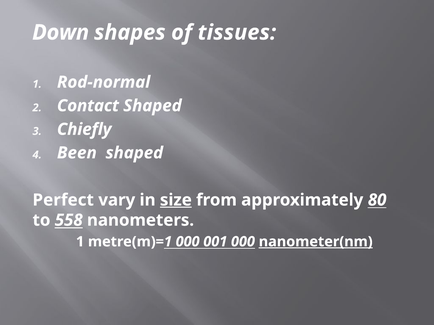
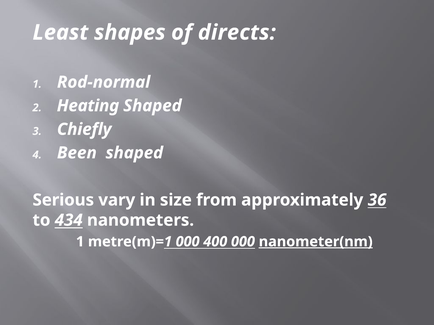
Down: Down -> Least
tissues: tissues -> directs
Contact: Contact -> Heating
Perfect: Perfect -> Serious
size underline: present -> none
80: 80 -> 36
558: 558 -> 434
001: 001 -> 400
